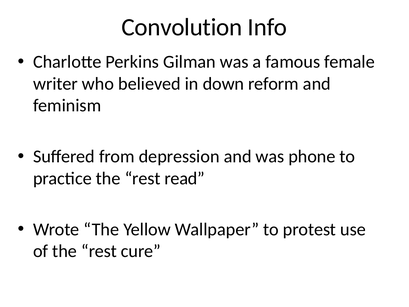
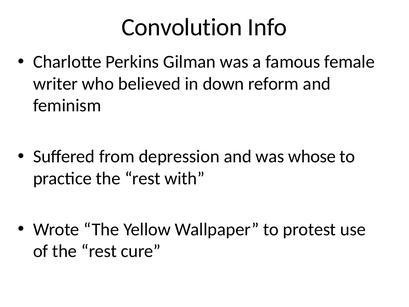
phone: phone -> whose
read: read -> with
